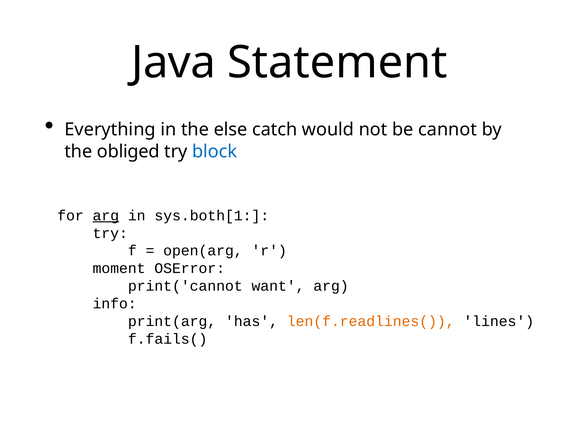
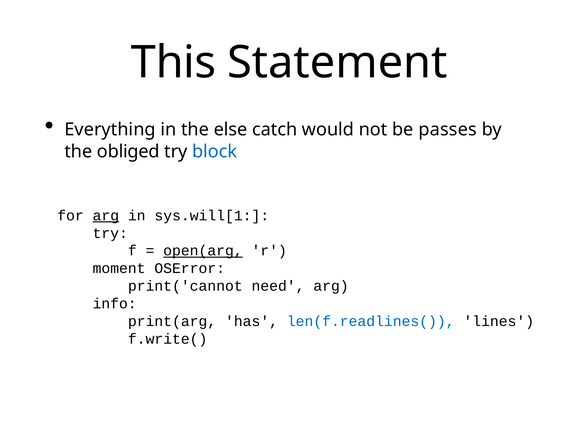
Java: Java -> This
cannot: cannot -> passes
sys.both[1: sys.both[1 -> sys.will[1
open(arg underline: none -> present
want: want -> need
len(f.readlines( colour: orange -> blue
f.fails(: f.fails( -> f.write(
